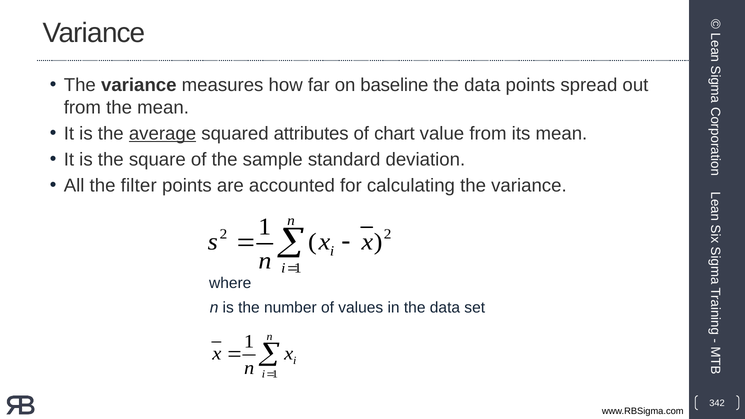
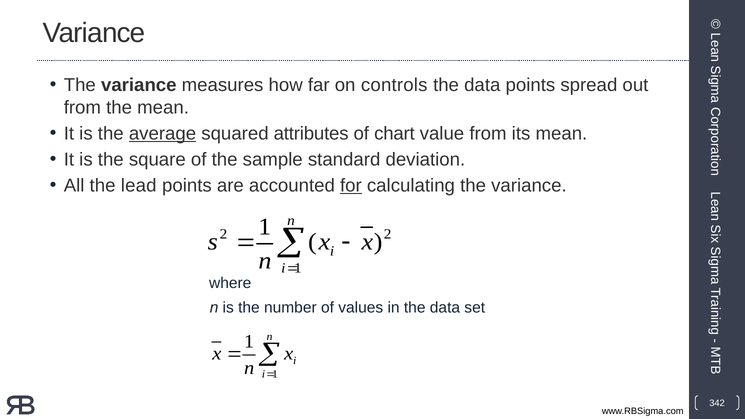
baseline: baseline -> controls
filter: filter -> lead
for underline: none -> present
